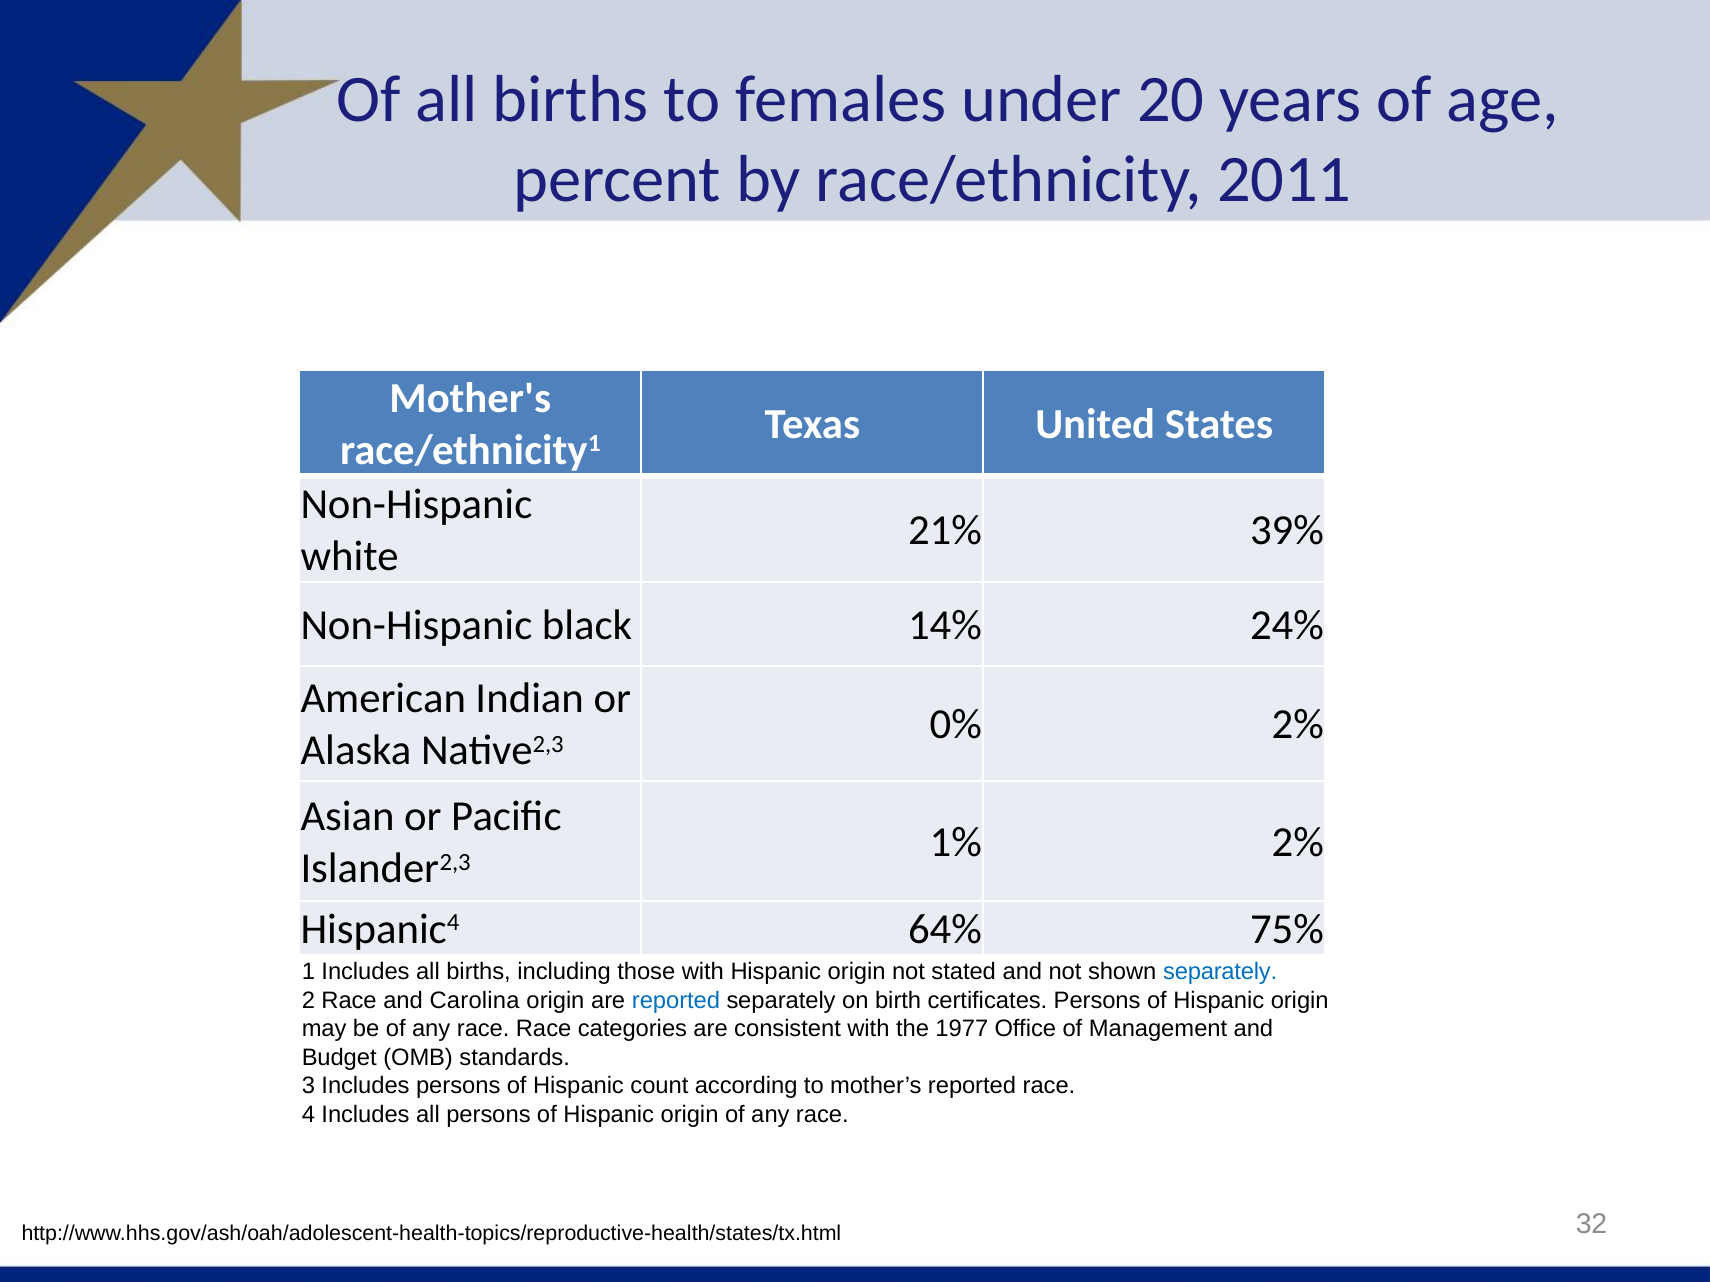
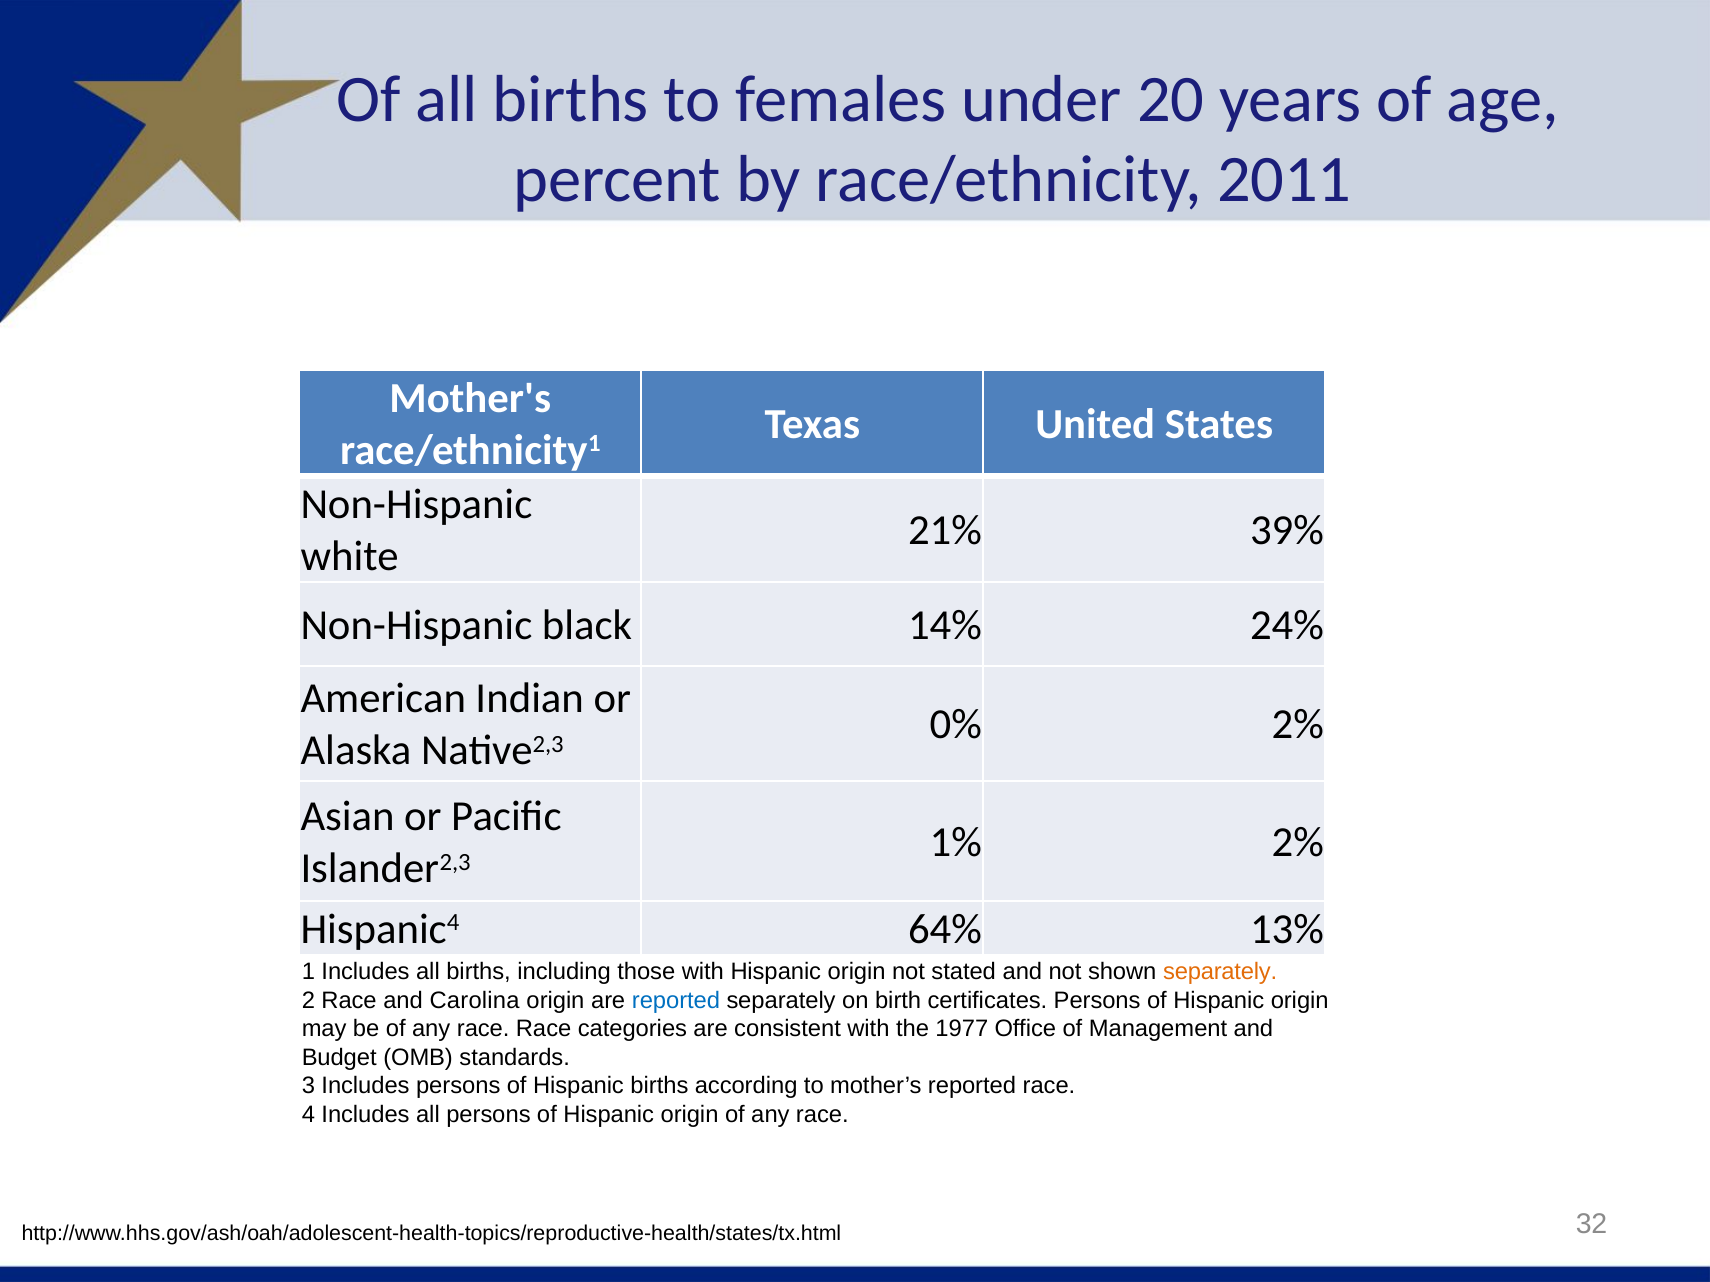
75%: 75% -> 13%
separately at (1220, 972) colour: blue -> orange
Hispanic count: count -> births
